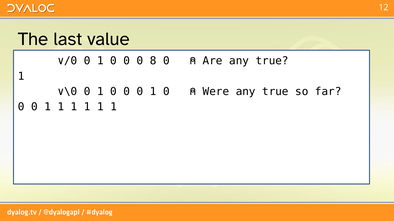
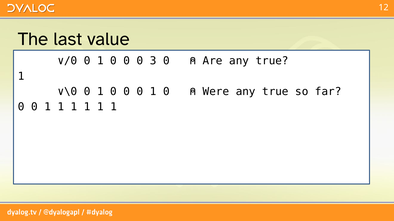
8: 8 -> 3
